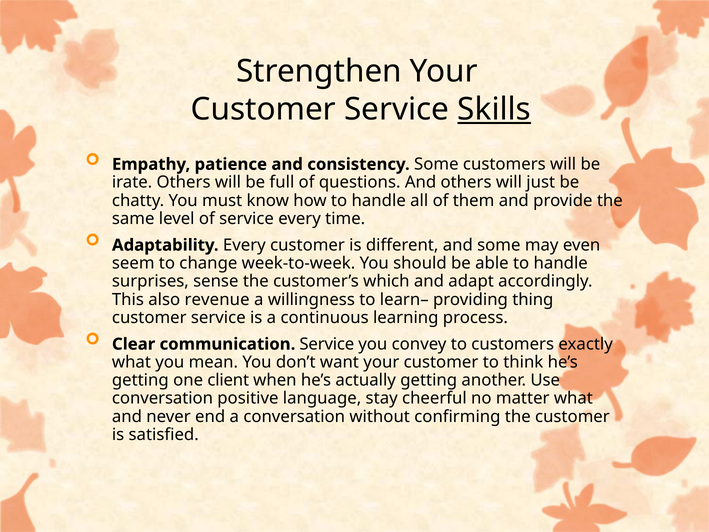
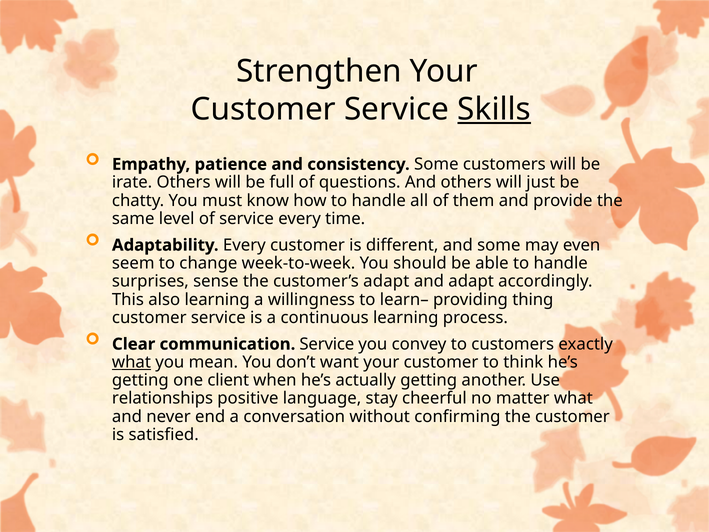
customer’s which: which -> adapt
also revenue: revenue -> learning
what at (131, 362) underline: none -> present
conversation at (162, 398): conversation -> relationships
